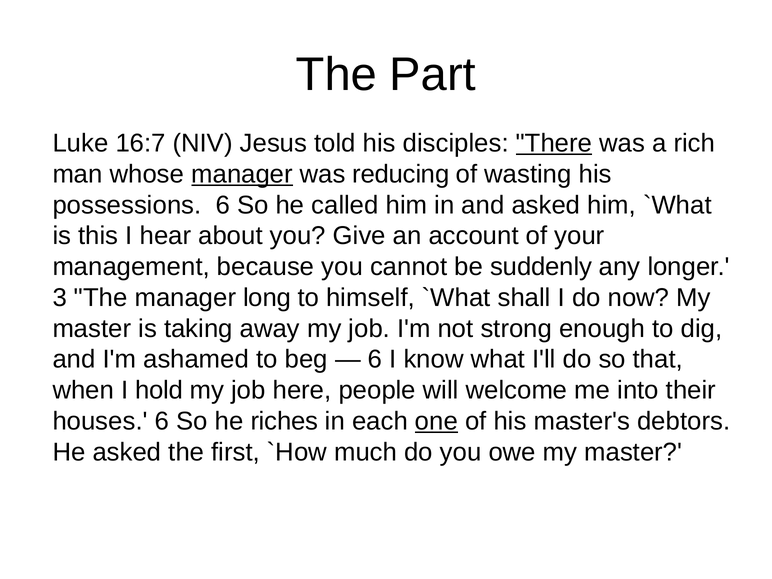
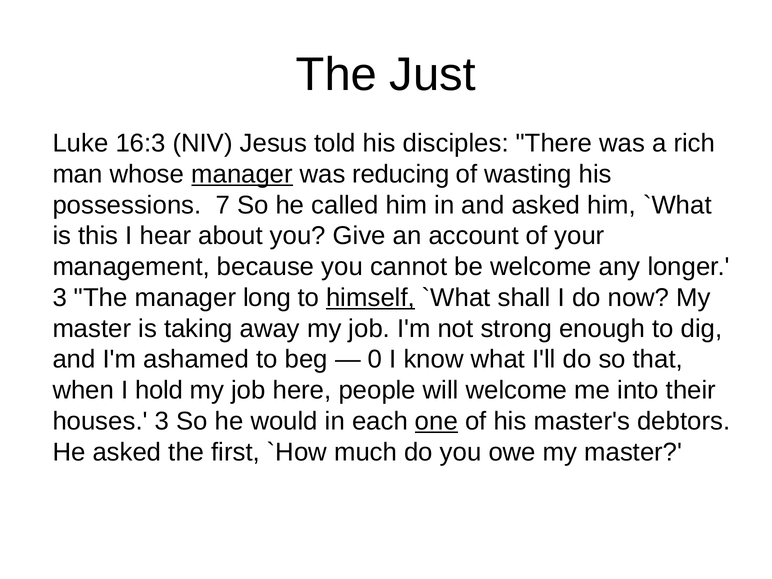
Part: Part -> Just
16:7: 16:7 -> 16:3
There underline: present -> none
possessions 6: 6 -> 7
be suddenly: suddenly -> welcome
himself underline: none -> present
6 at (375, 359): 6 -> 0
houses 6: 6 -> 3
riches: riches -> would
